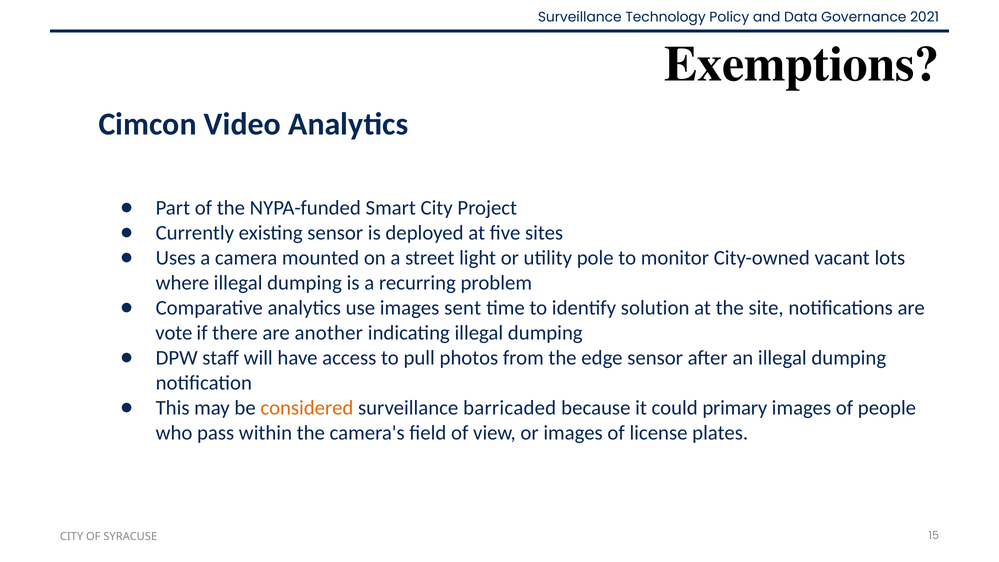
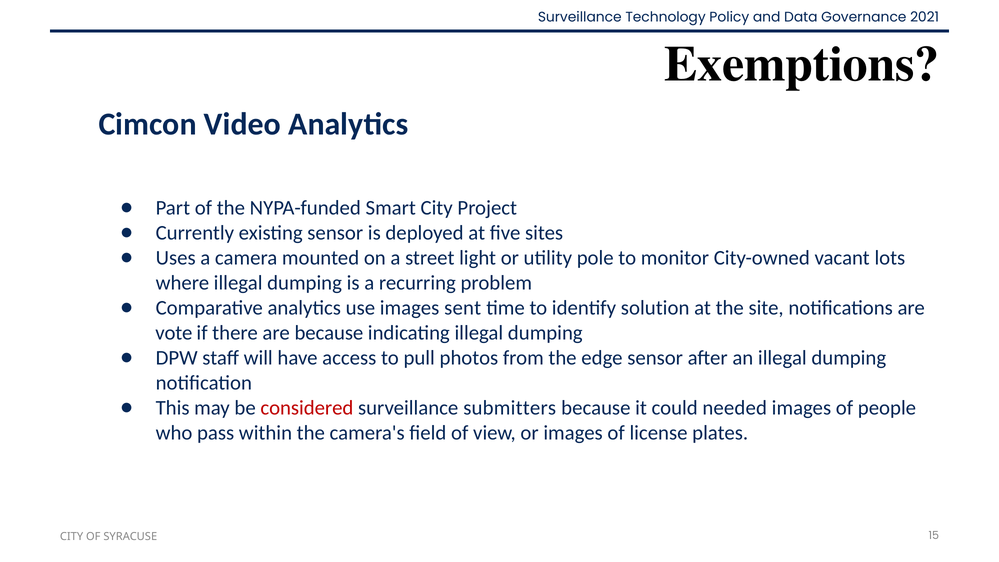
are another: another -> because
considered colour: orange -> red
barricaded: barricaded -> submitters
primary: primary -> needed
